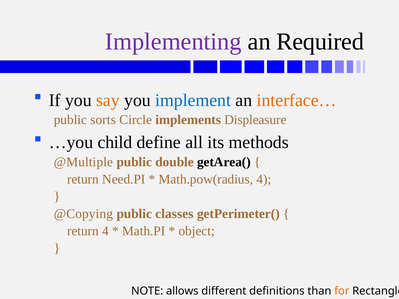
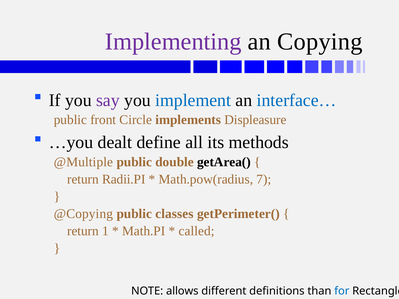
Required: Required -> Copying
say colour: orange -> purple
interface… colour: orange -> blue
sorts: sorts -> front
child: child -> dealt
Need.PI: Need.PI -> Radii.PI
Math.pow(radius 4: 4 -> 7
return 4: 4 -> 1
object: object -> called
for colour: orange -> blue
